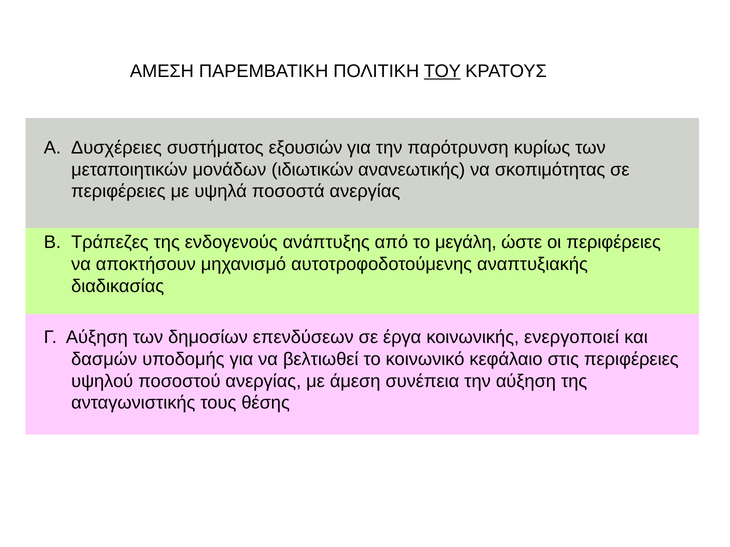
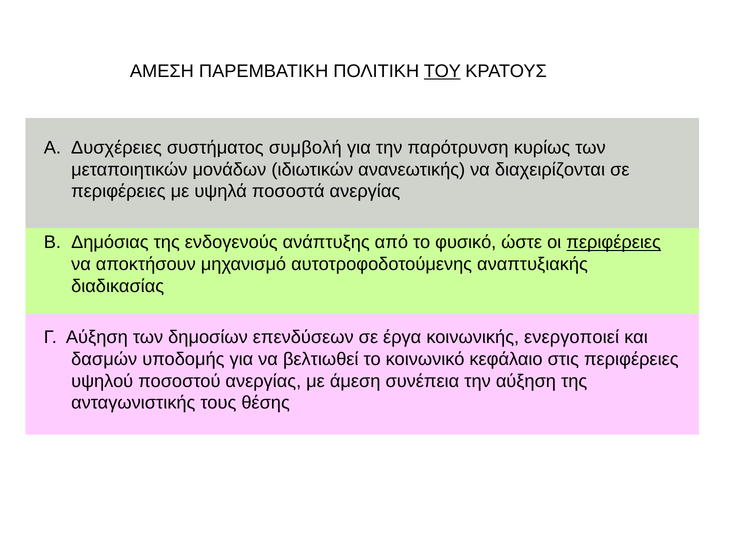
εξουσιών: εξουσιών -> συμβολή
σκοπιμότητας: σκοπιμότητας -> διαχειρίζονται
Τράπεζες: Τράπεζες -> Δημόσιας
μεγάλη: μεγάλη -> φυσικό
περιφέρειες at (614, 243) underline: none -> present
